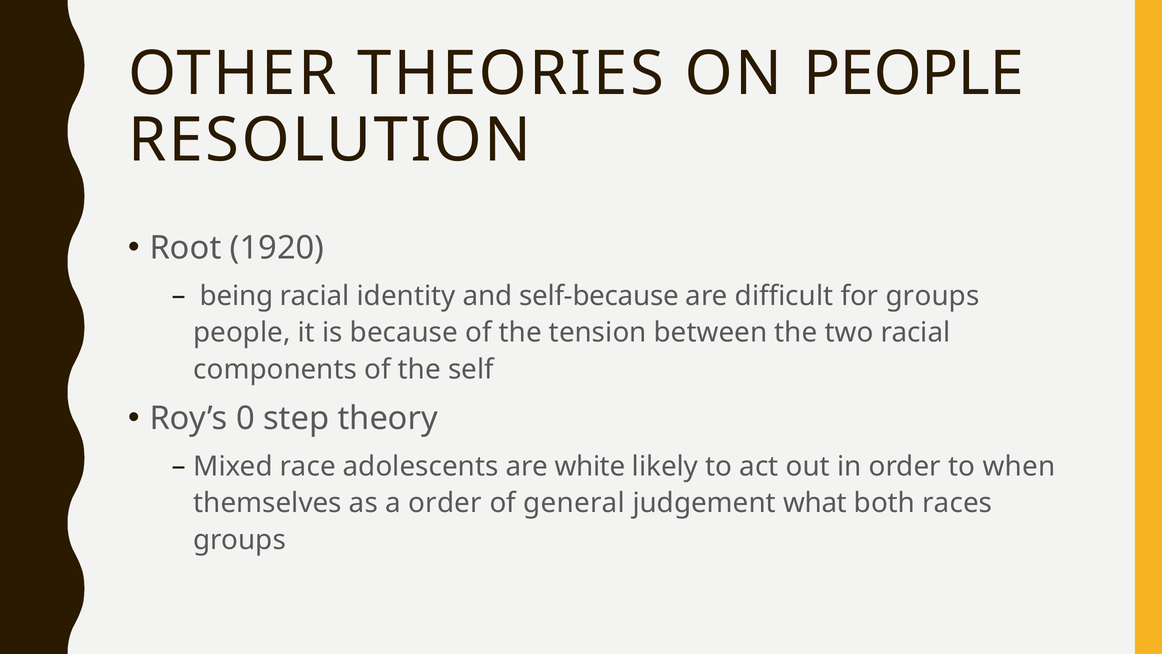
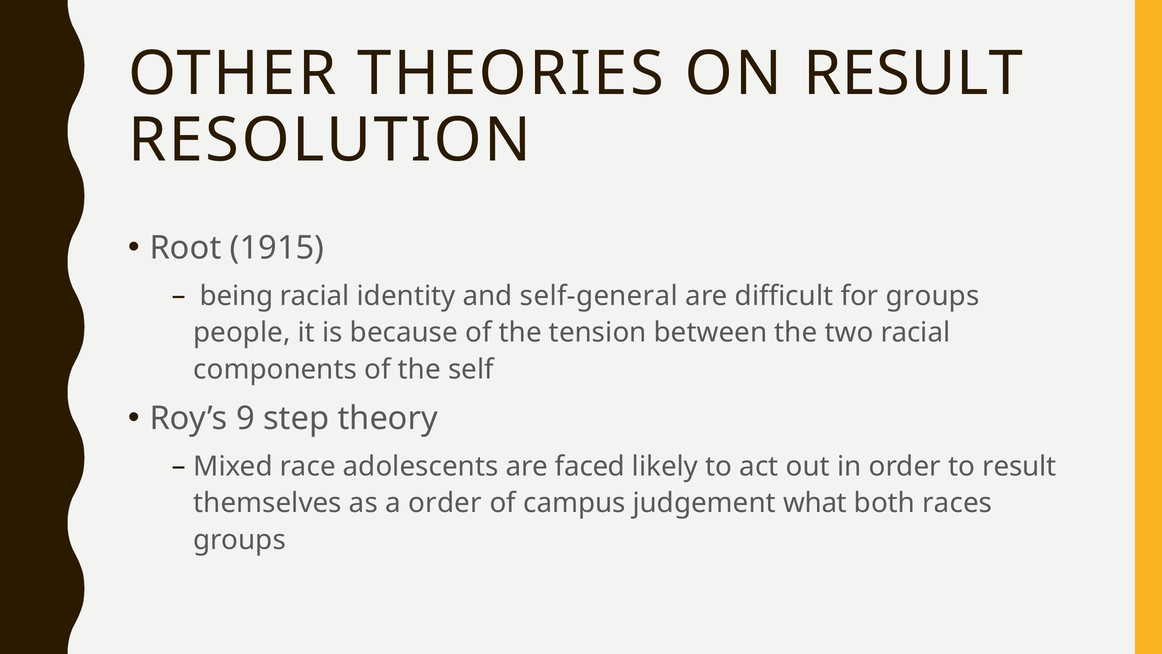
ON PEOPLE: PEOPLE -> RESULT
1920: 1920 -> 1915
self-because: self-because -> self-general
0: 0 -> 9
white: white -> faced
to when: when -> result
general: general -> campus
